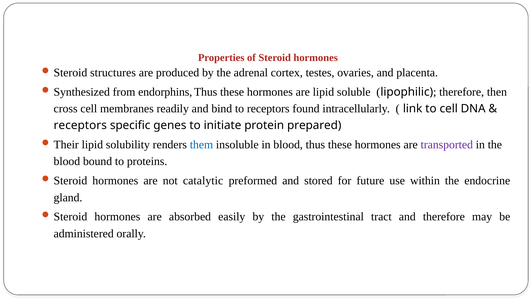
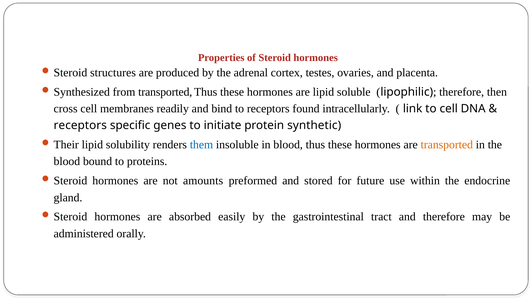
from endorphins: endorphins -> transported
prepared: prepared -> synthetic
transported at (447, 145) colour: purple -> orange
catalytic: catalytic -> amounts
